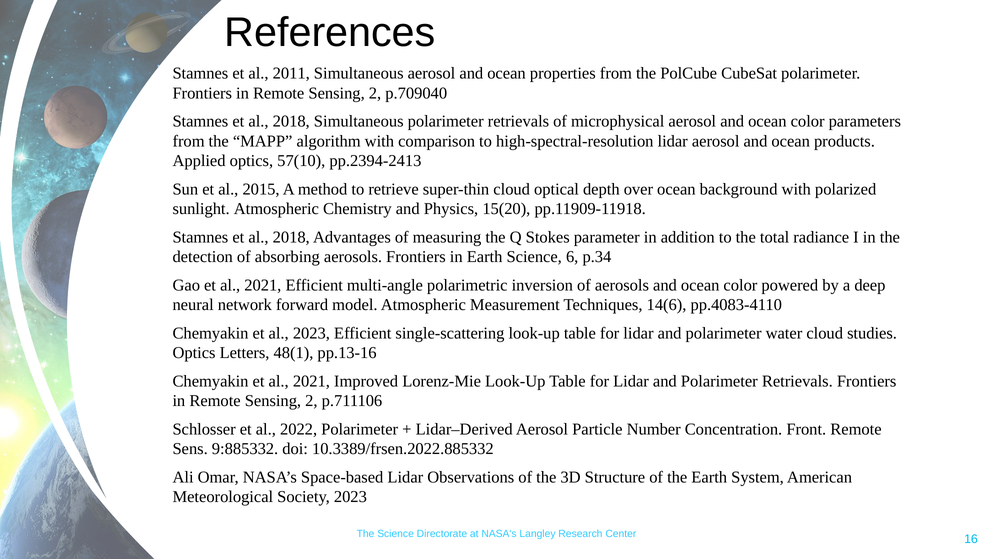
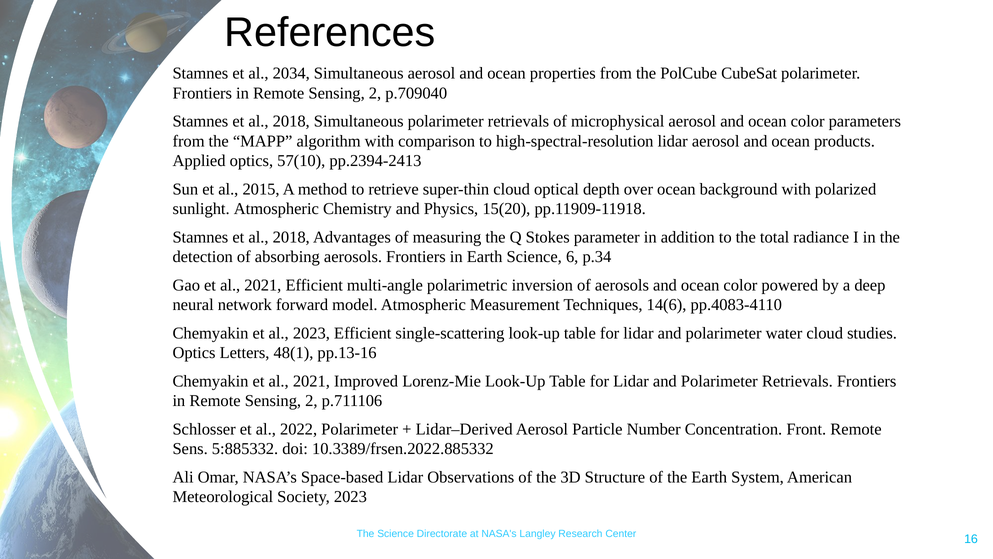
2011: 2011 -> 2034
9:885332: 9:885332 -> 5:885332
